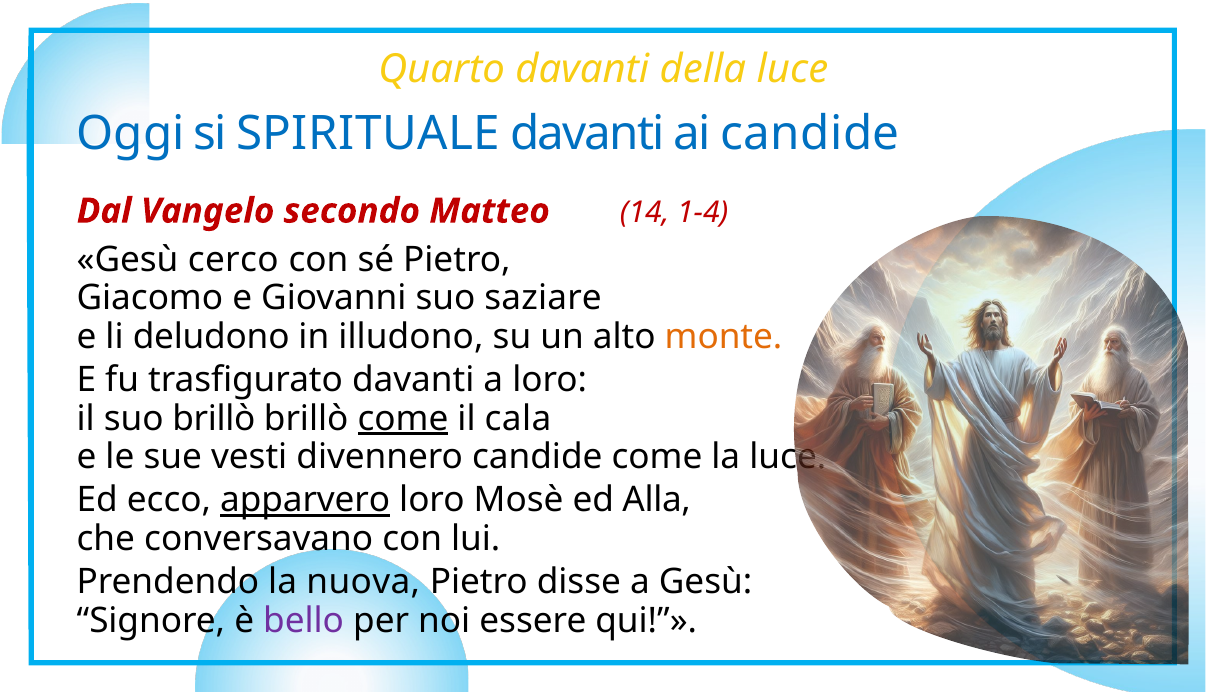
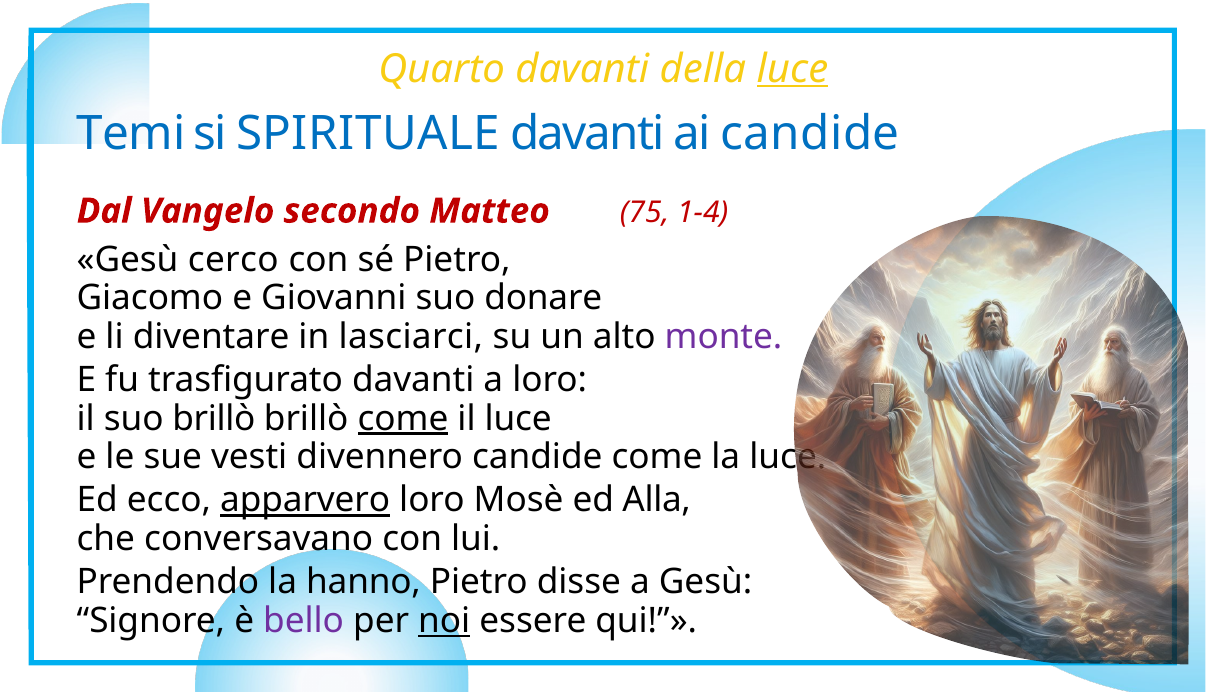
luce at (792, 69) underline: none -> present
Oggi: Oggi -> Temi
14: 14 -> 75
saziare: saziare -> donare
deludono: deludono -> diventare
illudono: illudono -> lasciarci
monte colour: orange -> purple
il cala: cala -> luce
nuova: nuova -> hanno
noi underline: none -> present
